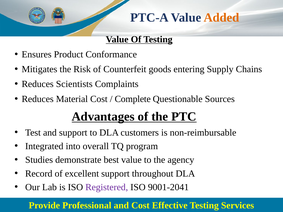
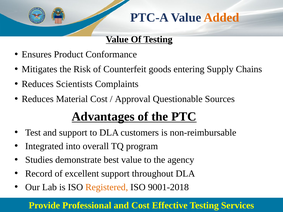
Complete: Complete -> Approval
Registered colour: purple -> orange
9001-2041: 9001-2041 -> 9001-2018
